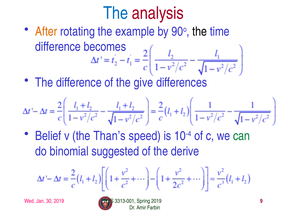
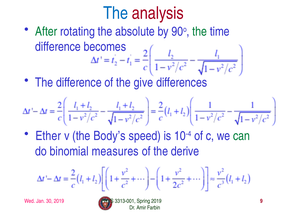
After colour: orange -> green
example: example -> absolute
the at (200, 32) colour: black -> green
Belief: Belief -> Ether
Than’s: Than’s -> Body’s
suggested: suggested -> measures
